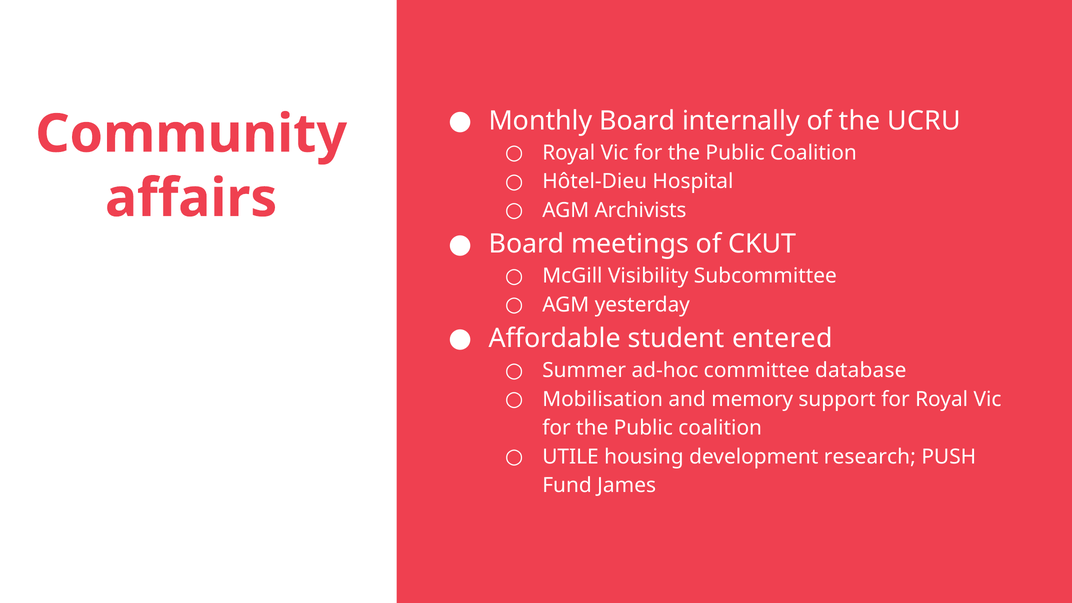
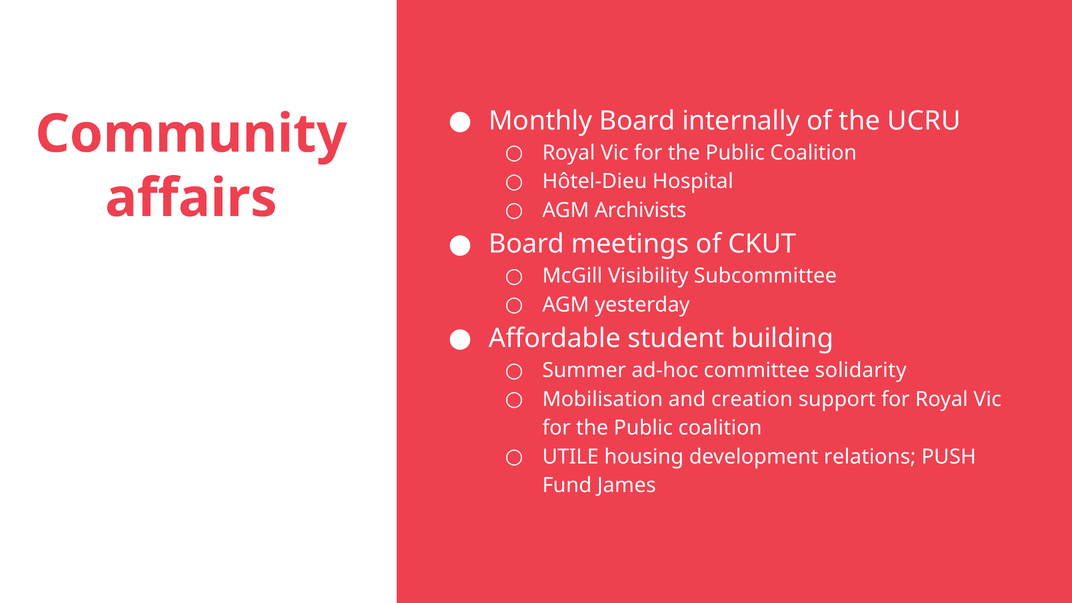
entered: entered -> building
database: database -> solidarity
memory: memory -> creation
research: research -> relations
